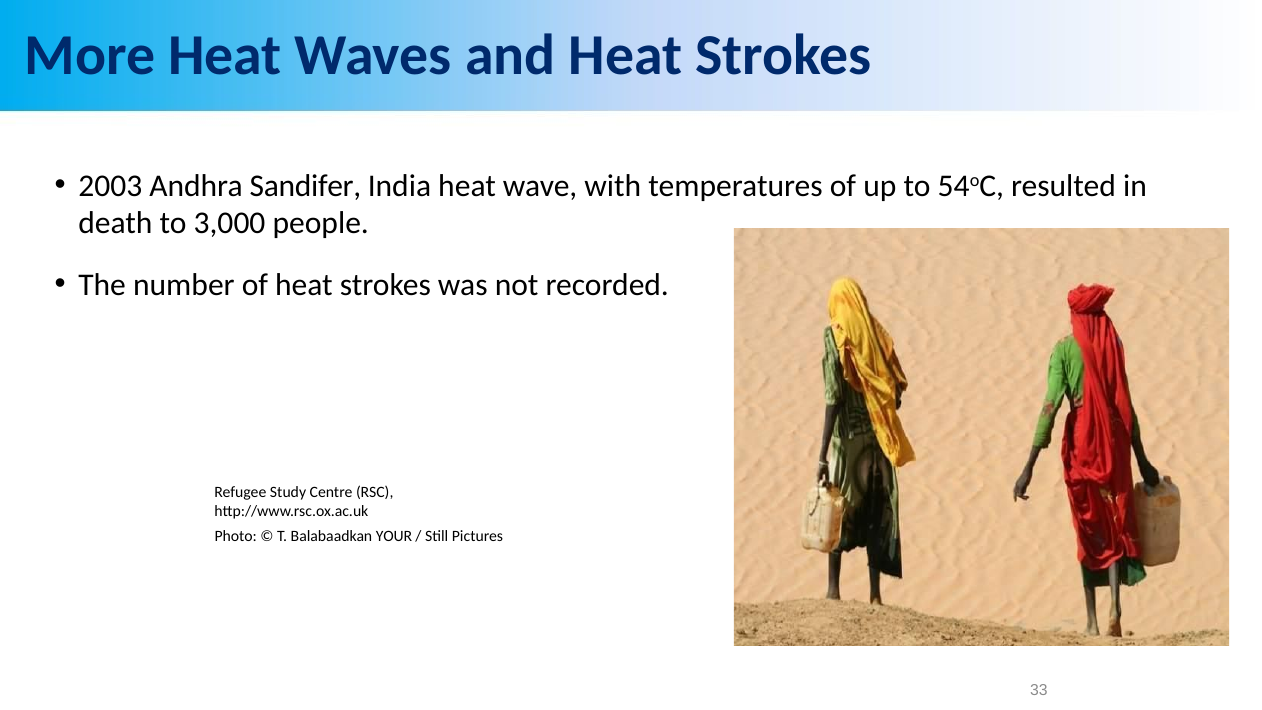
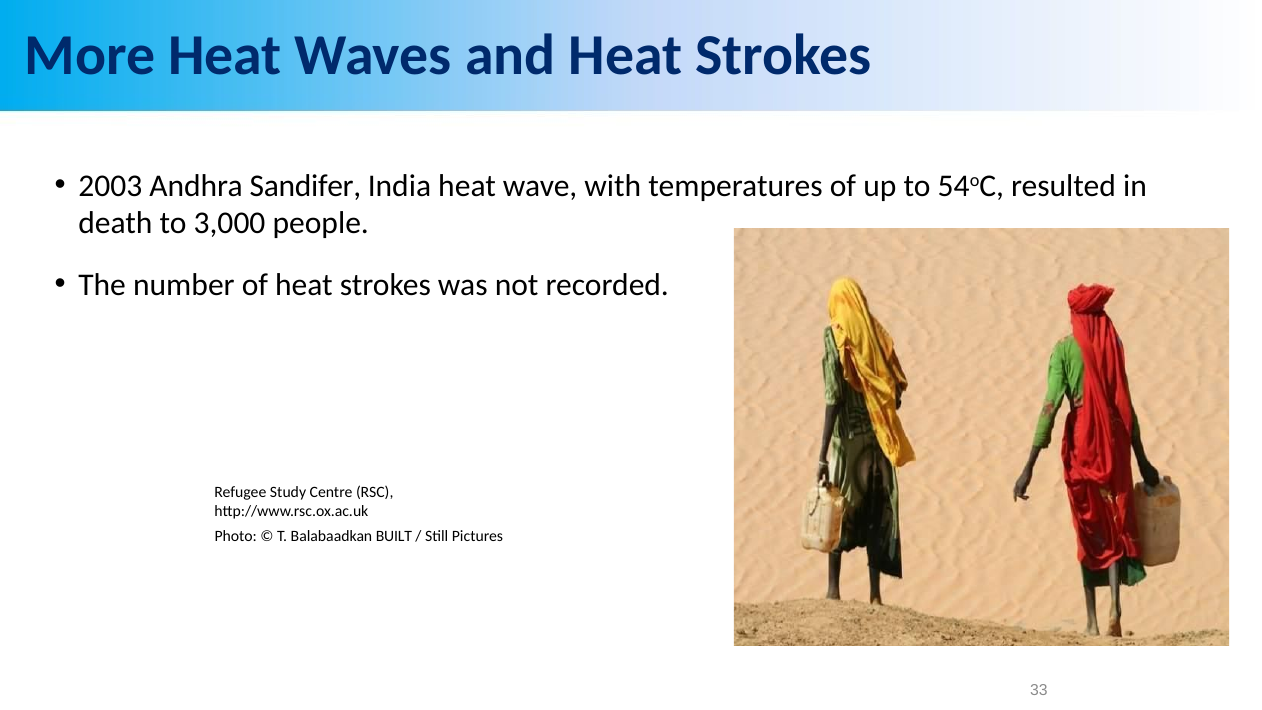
YOUR: YOUR -> BUILT
